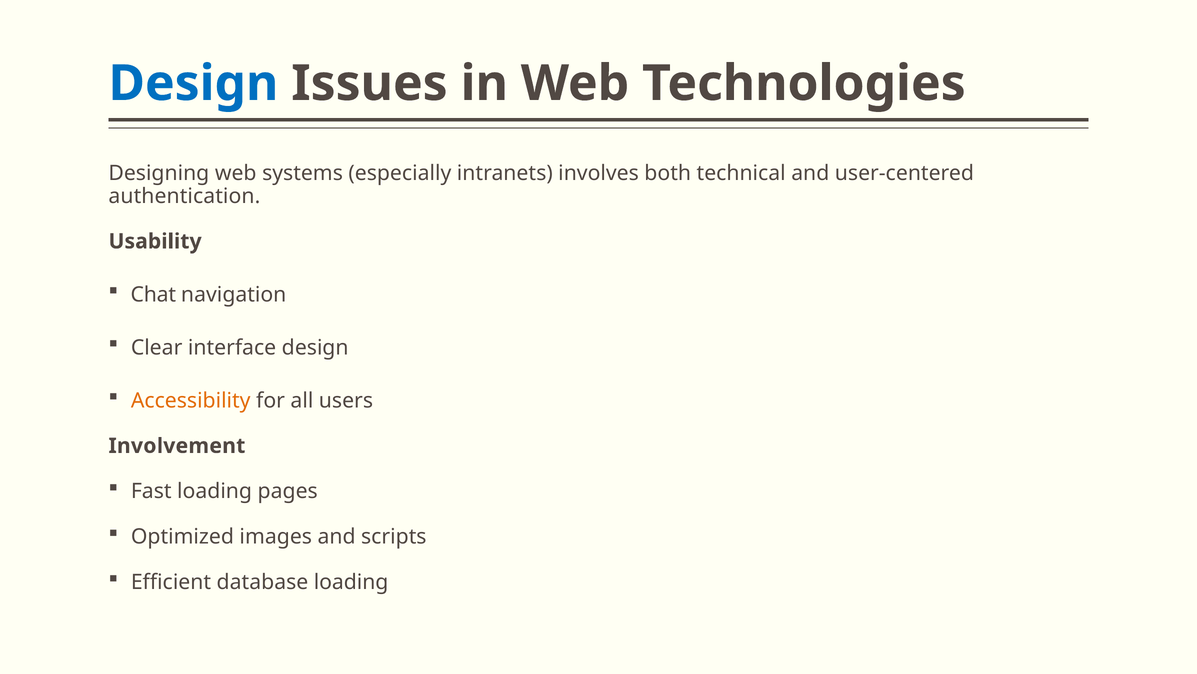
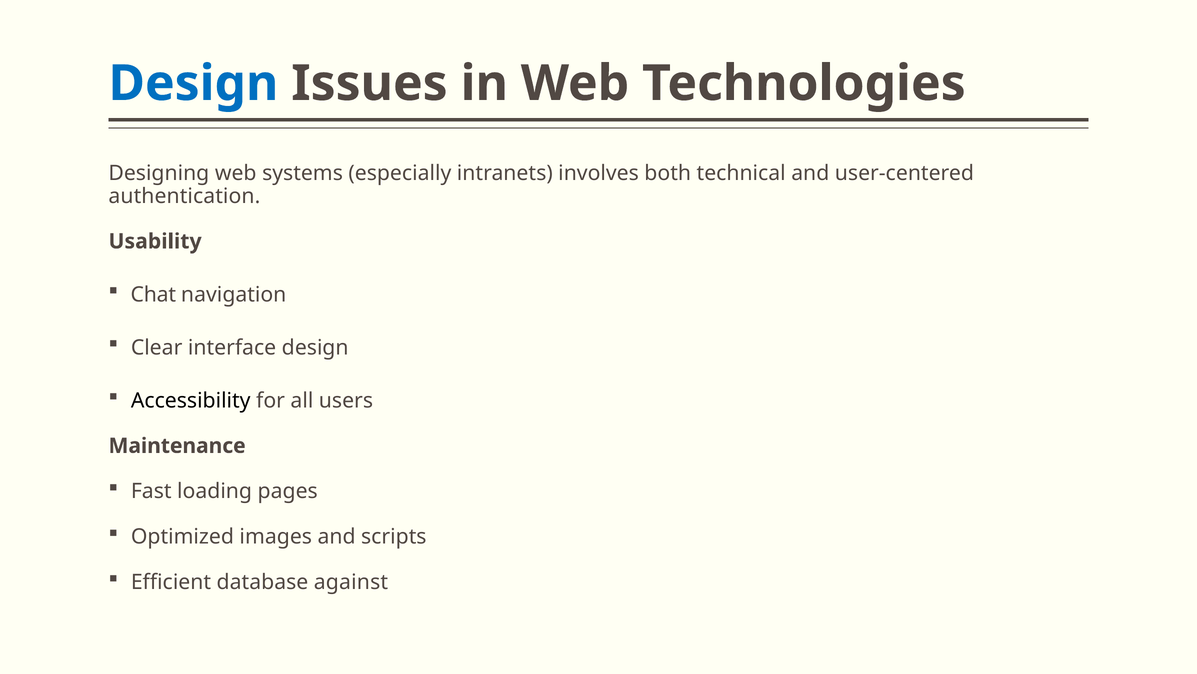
Accessibility colour: orange -> black
Involvement: Involvement -> Maintenance
database loading: loading -> against
